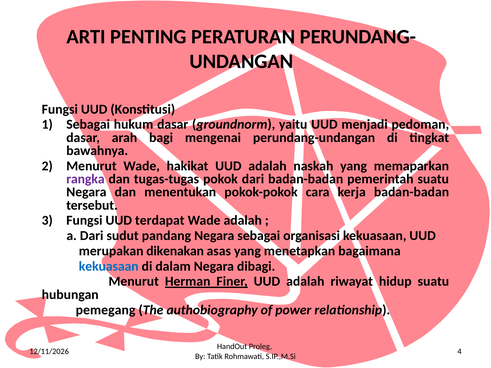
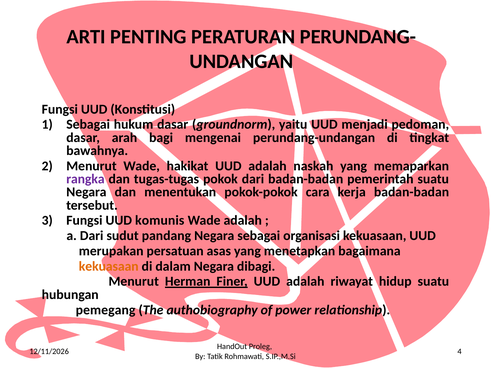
terdapat: terdapat -> komunis
dikenakan: dikenakan -> persatuan
kekuasaan at (109, 266) colour: blue -> orange
